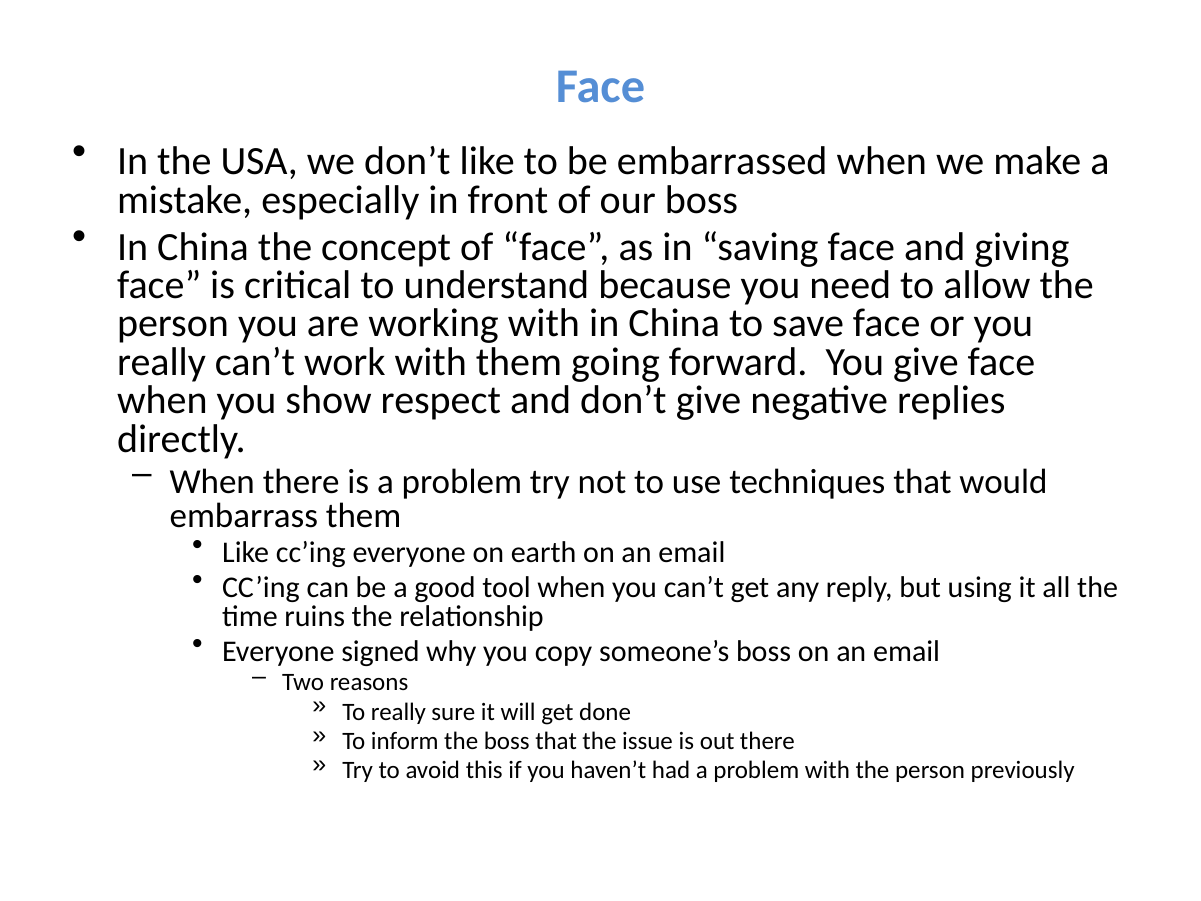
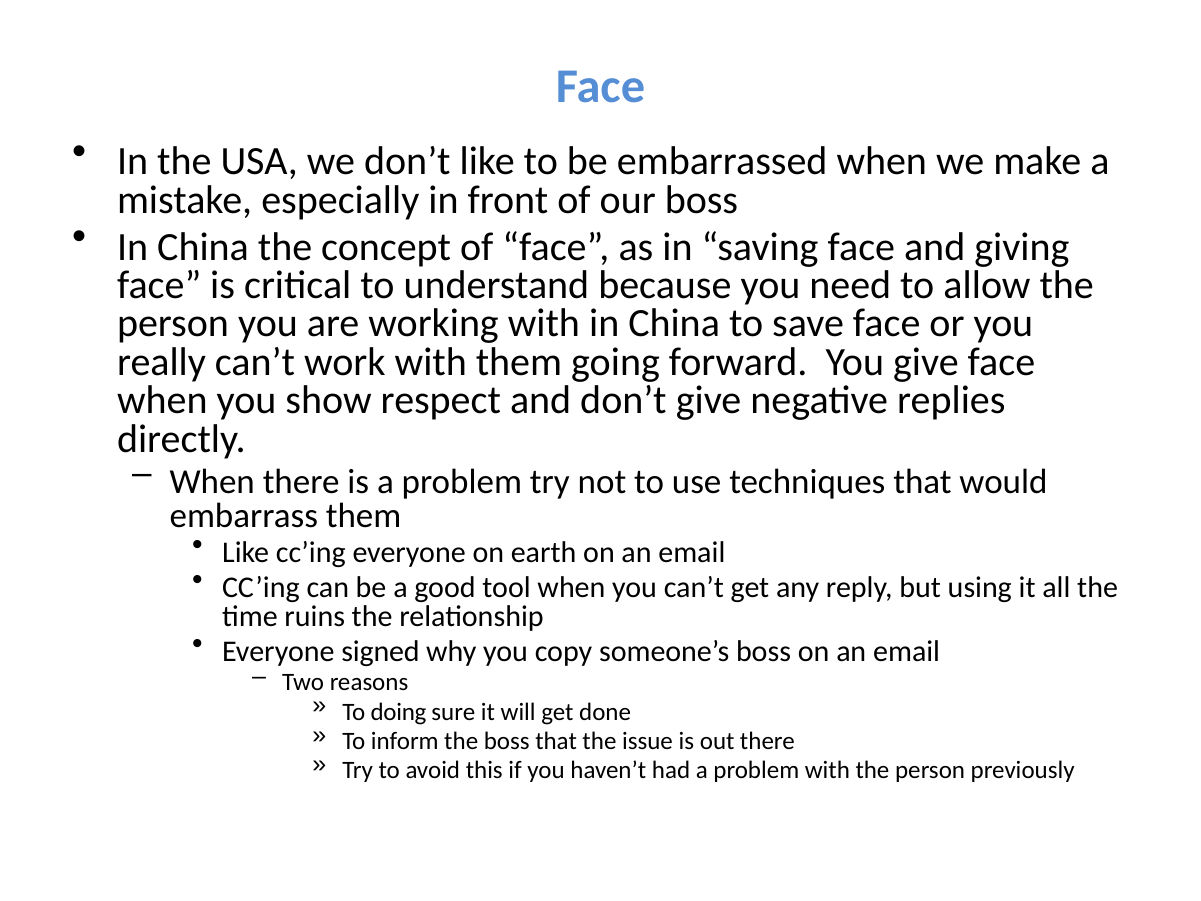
To really: really -> doing
